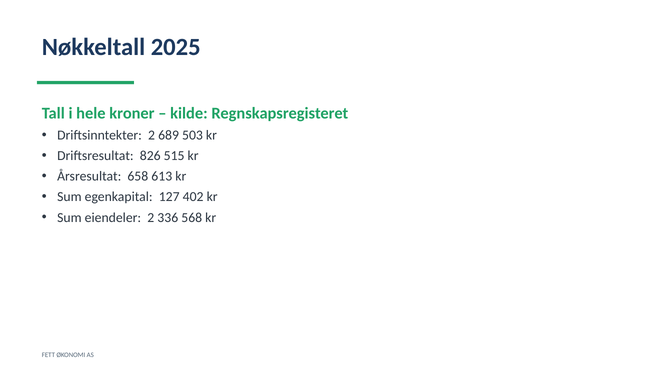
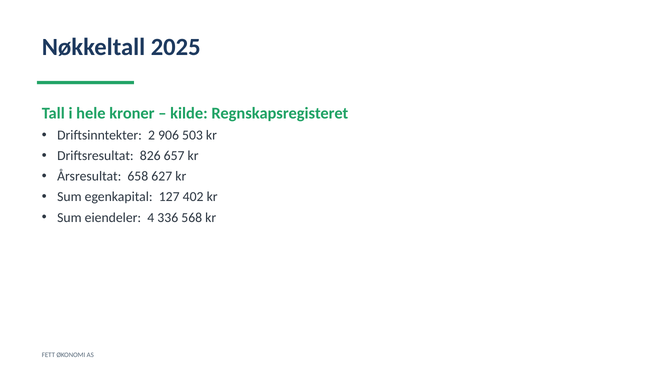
689: 689 -> 906
515: 515 -> 657
613: 613 -> 627
eiendeler 2: 2 -> 4
